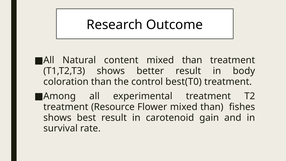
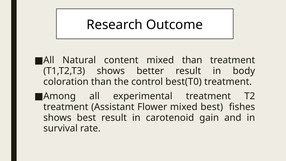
Resource: Resource -> Assistant
Flower mixed than: than -> best
